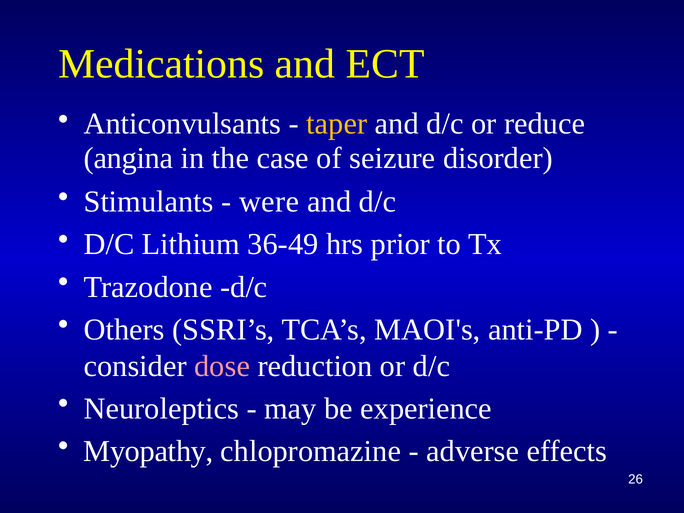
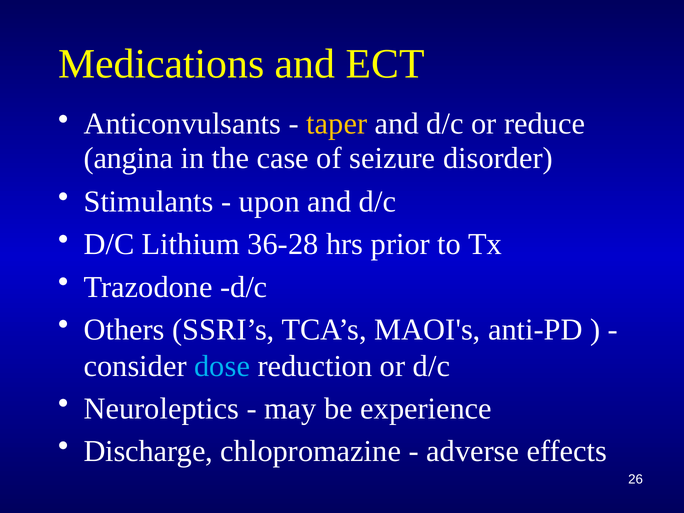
were: were -> upon
36-49: 36-49 -> 36-28
dose colour: pink -> light blue
Myopathy: Myopathy -> Discharge
